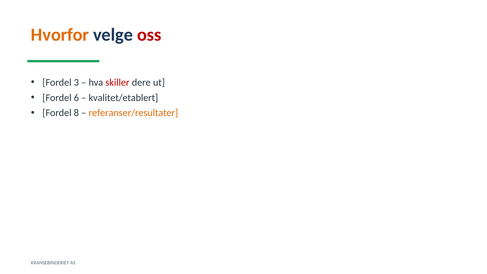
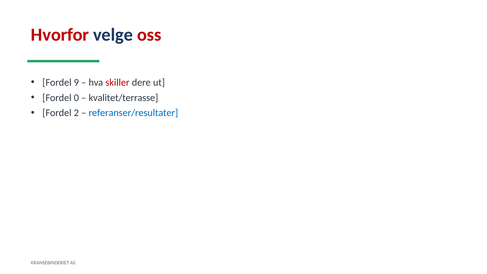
Hvorfor colour: orange -> red
3: 3 -> 9
6: 6 -> 0
kvalitet/etablert: kvalitet/etablert -> kvalitet/terrasse
8: 8 -> 2
referanser/resultater colour: orange -> blue
